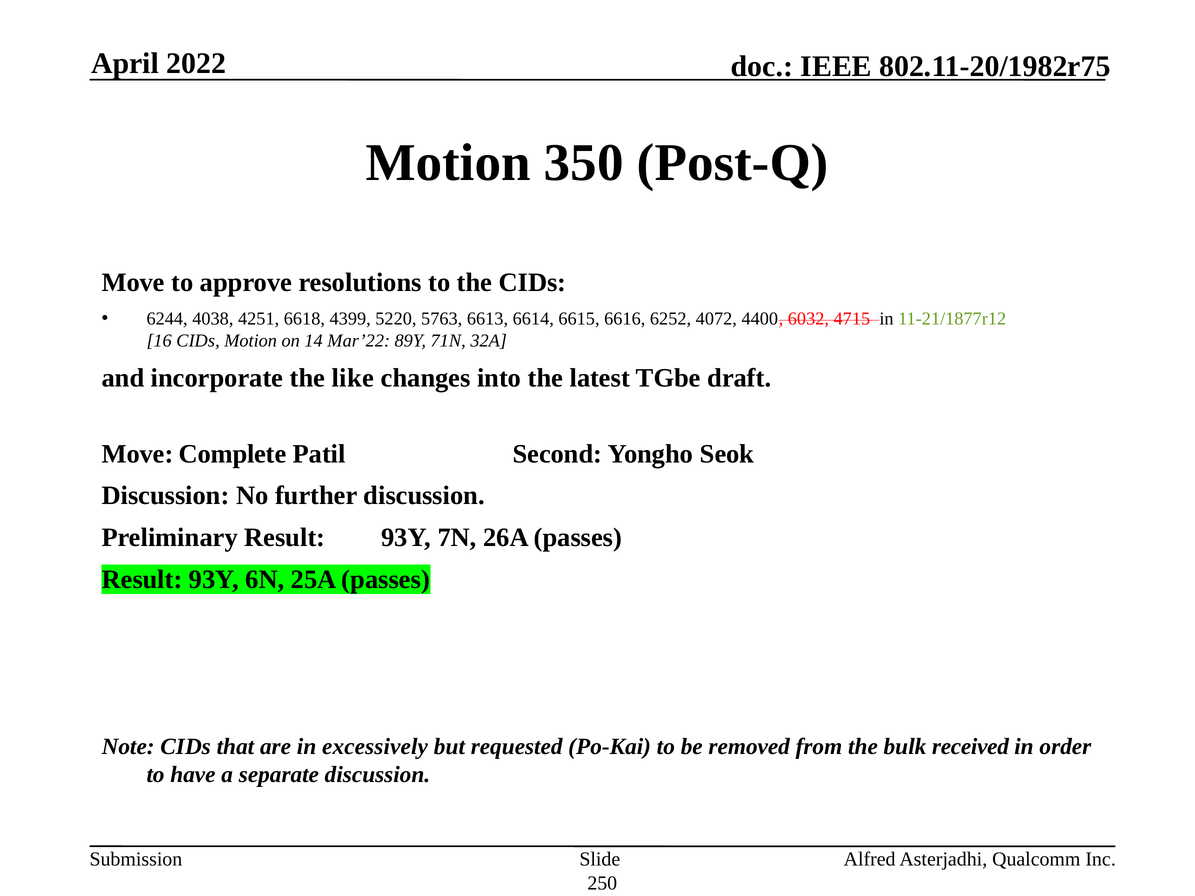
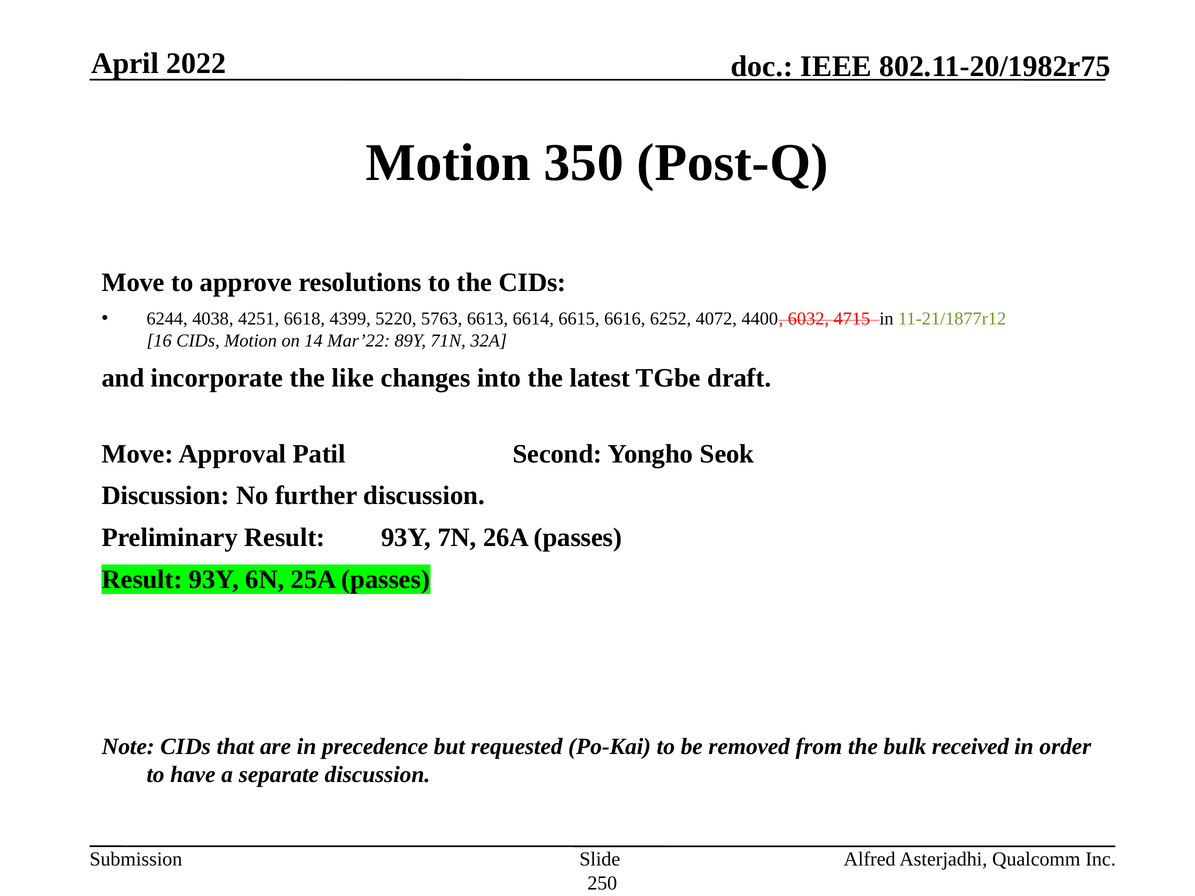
Complete: Complete -> Approval
excessively: excessively -> precedence
